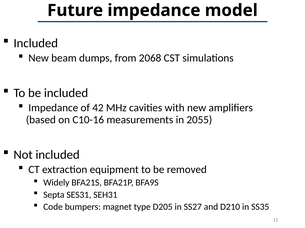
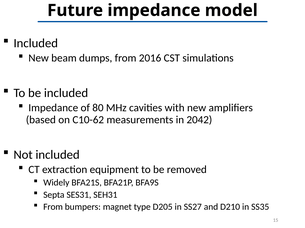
2068: 2068 -> 2016
42: 42 -> 80
C10-16: C10-16 -> C10-62
2055: 2055 -> 2042
Code at (53, 208): Code -> From
